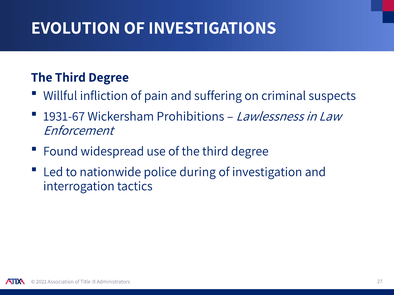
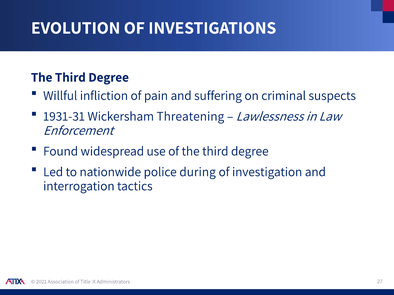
1931-67: 1931-67 -> 1931-31
Prohibitions: Prohibitions -> Threatening
